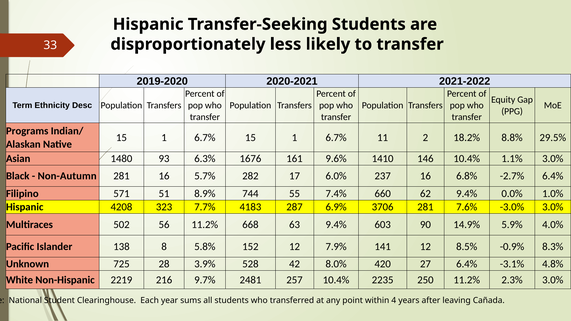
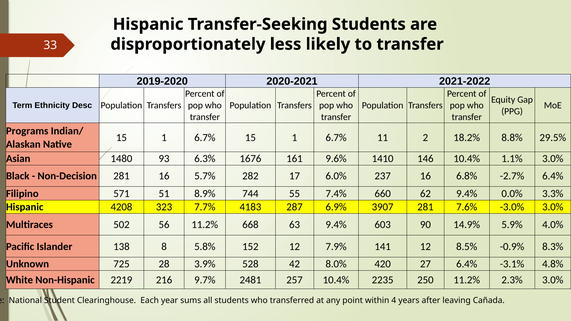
Non-Autumn: Non-Autumn -> Non-Decision
1.0%: 1.0% -> 3.3%
3706: 3706 -> 3907
